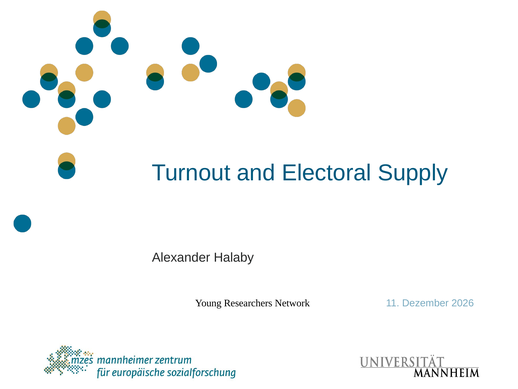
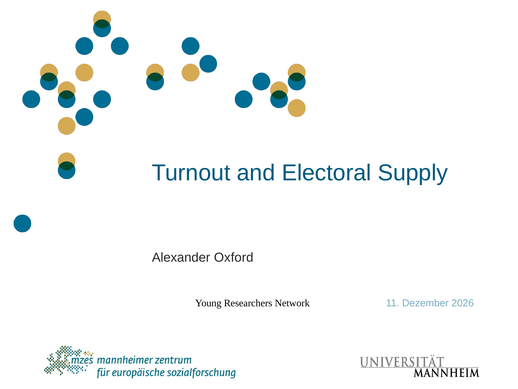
Halaby: Halaby -> Oxford
